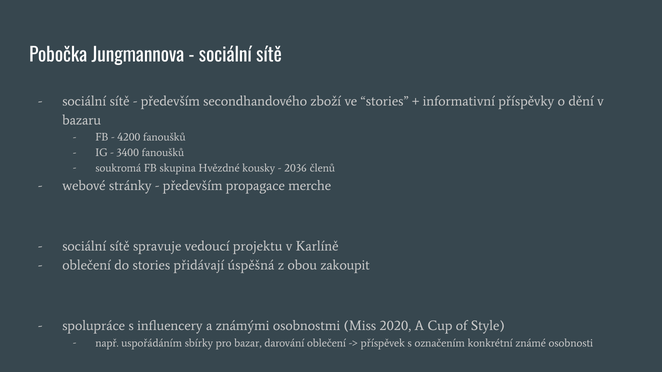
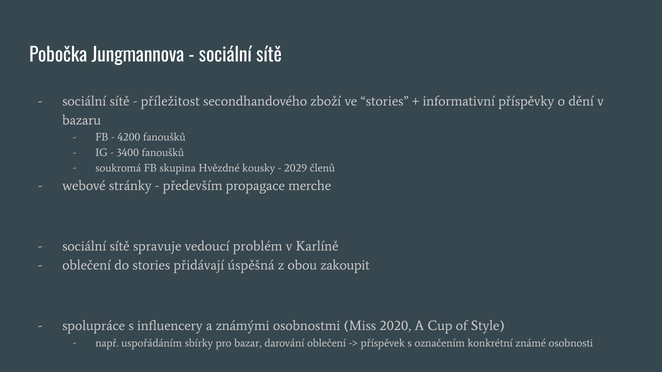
především at (170, 101): především -> příležitost
2036: 2036 -> 2029
projektu: projektu -> problém
